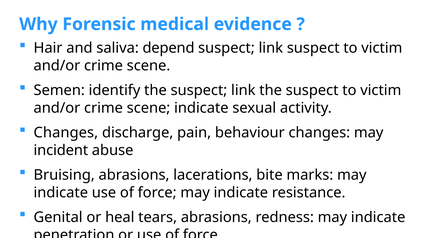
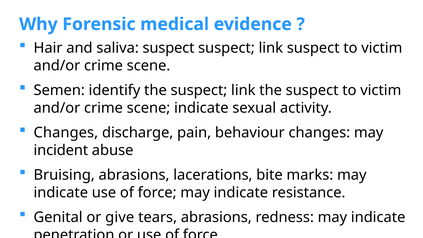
saliva depend: depend -> suspect
heal: heal -> give
